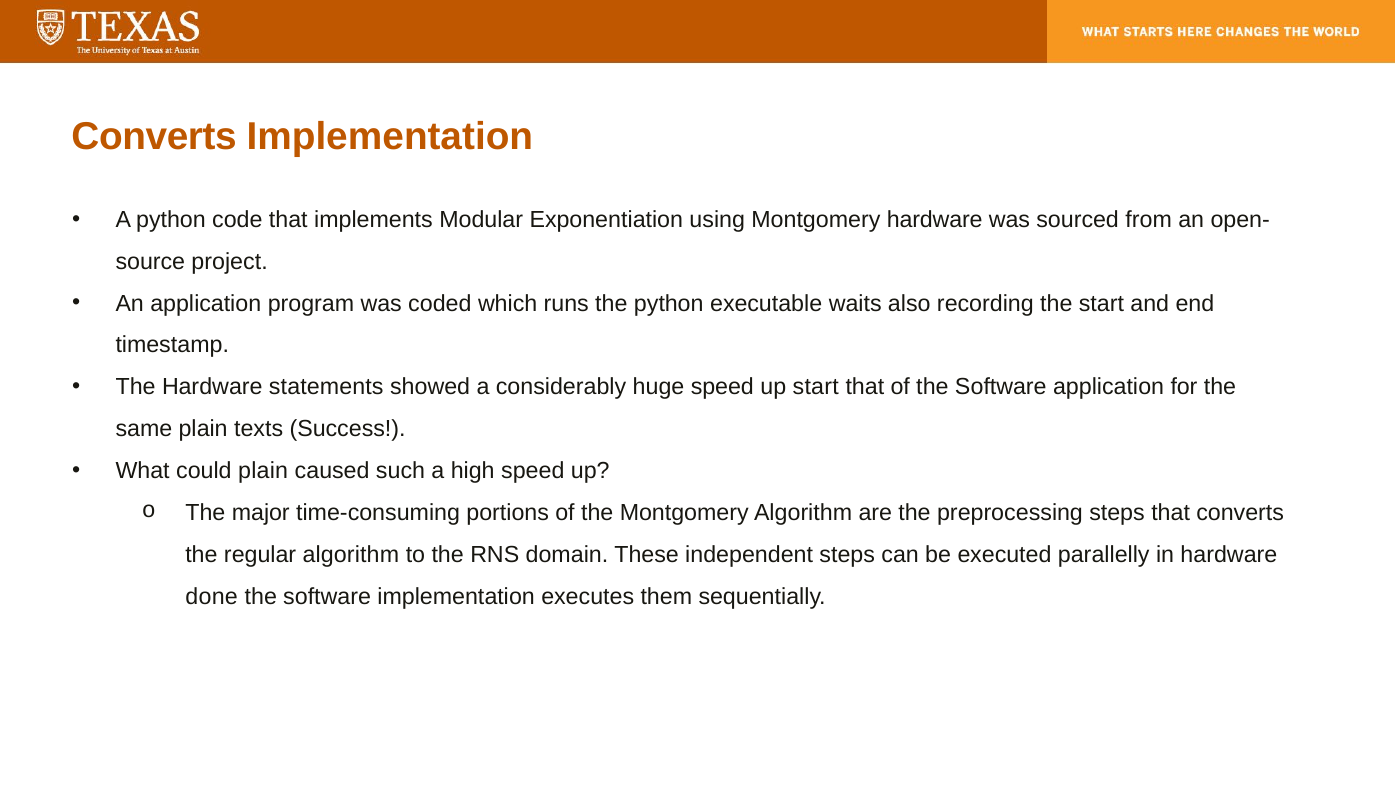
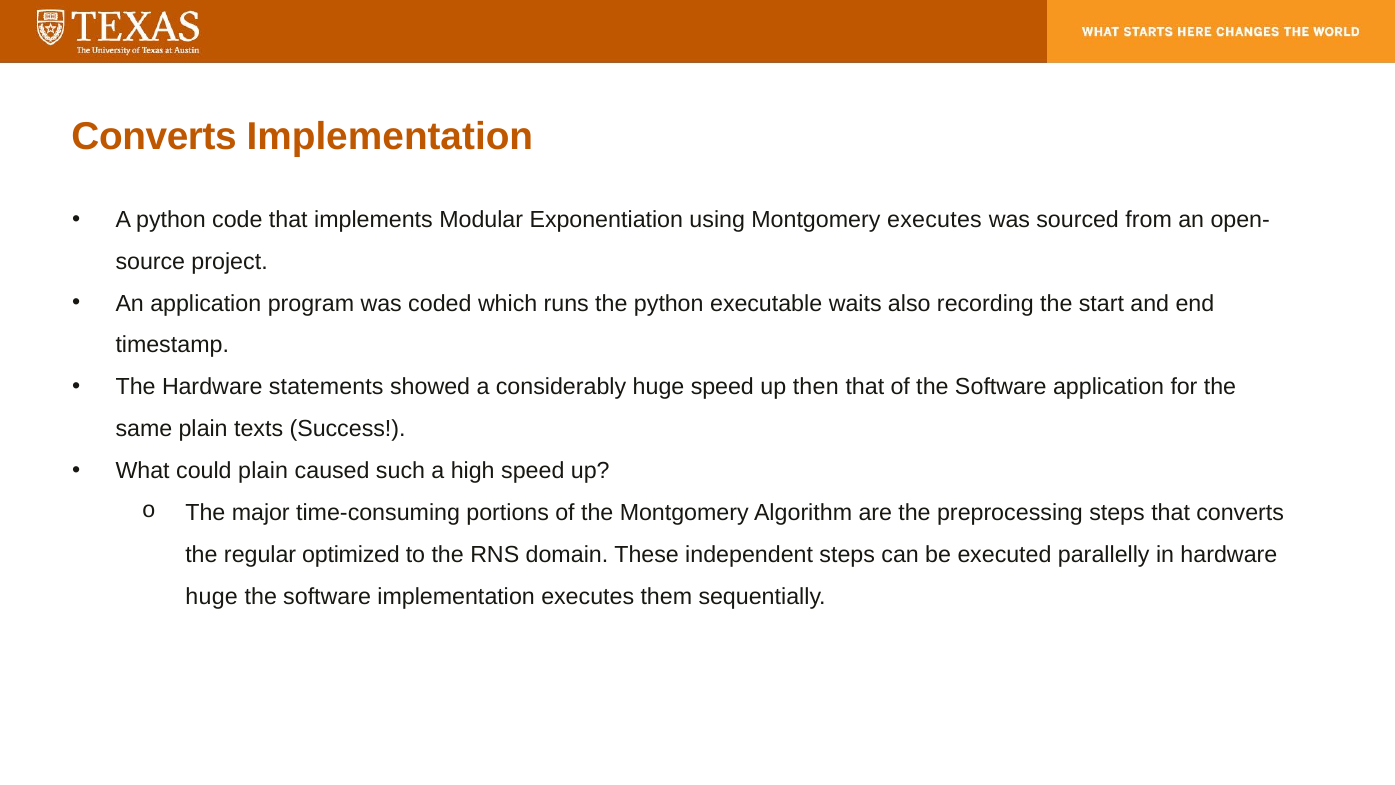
Montgomery hardware: hardware -> executes
up start: start -> then
regular algorithm: algorithm -> optimized
done at (212, 596): done -> huge
